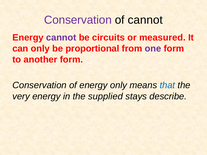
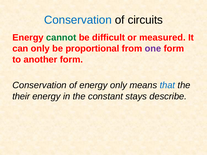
Conservation at (78, 20) colour: purple -> blue
of cannot: cannot -> circuits
cannot at (61, 38) colour: purple -> green
circuits: circuits -> difficult
very: very -> their
supplied: supplied -> constant
